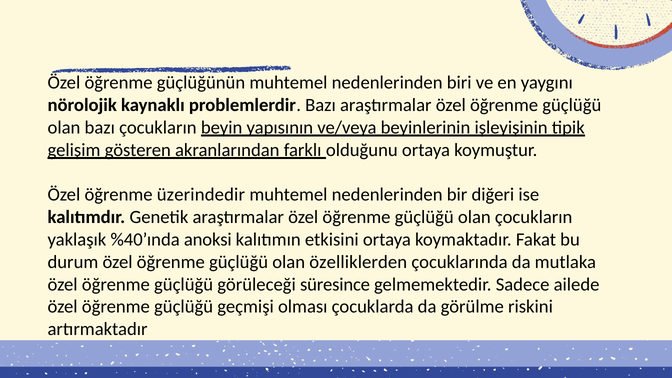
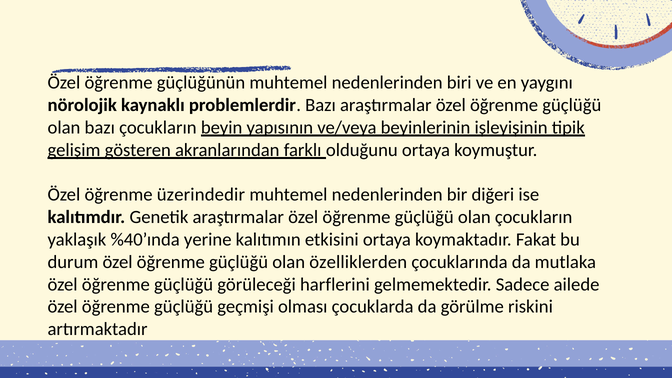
anoksi: anoksi -> yerine
süresince: süresince -> harflerini
